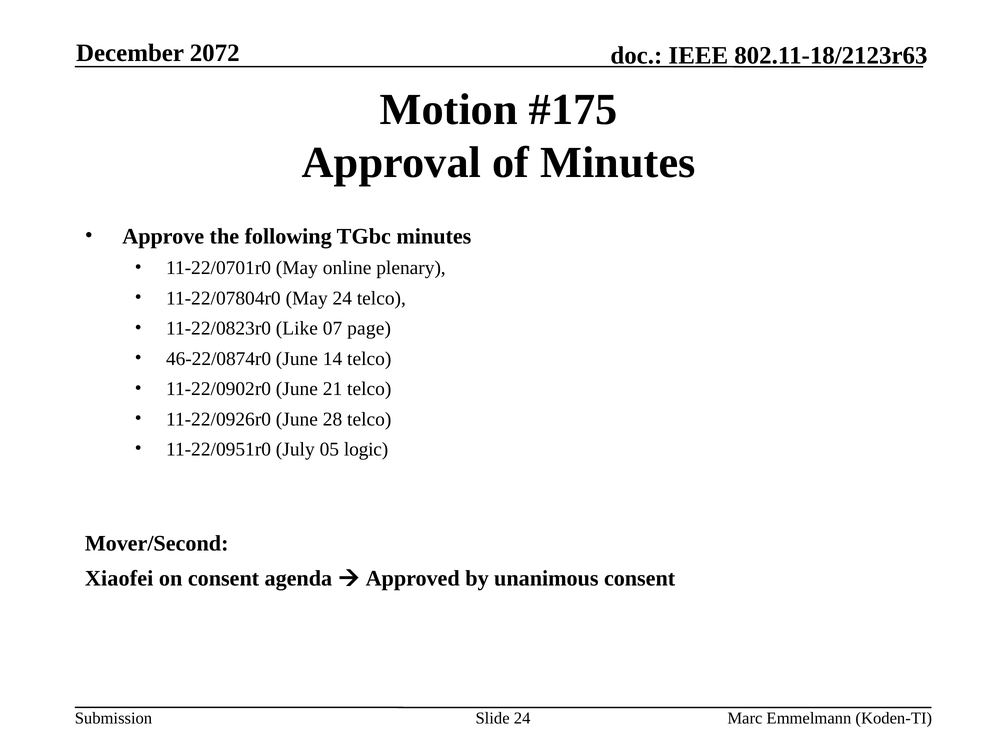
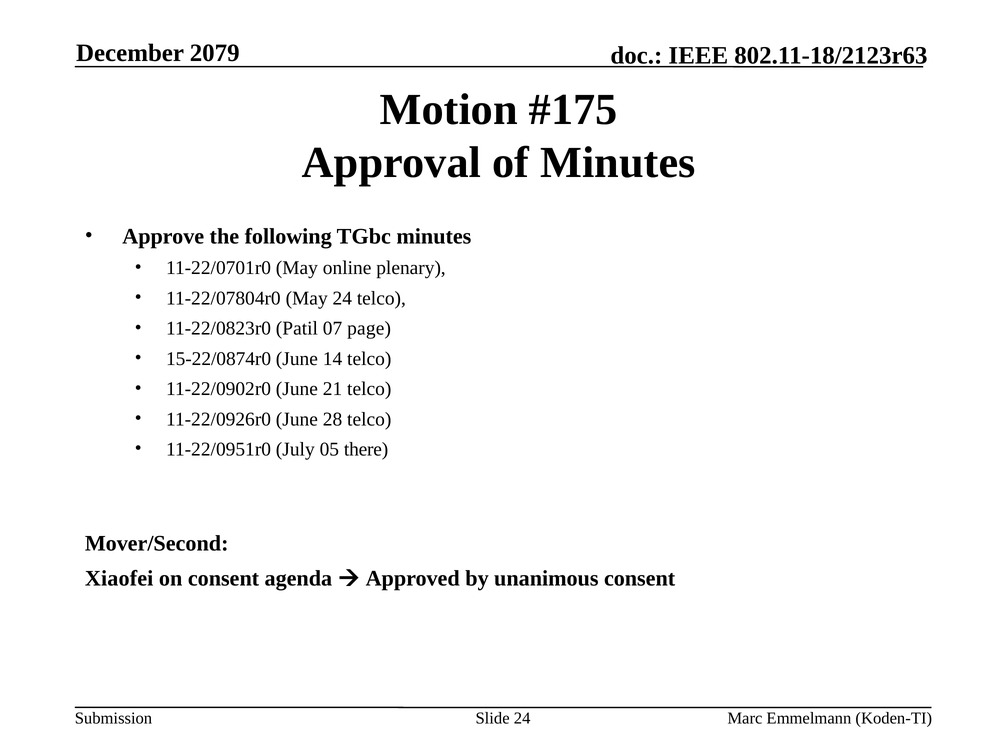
2072: 2072 -> 2079
Like: Like -> Patil
46-22/0874r0: 46-22/0874r0 -> 15-22/0874r0
logic: logic -> there
